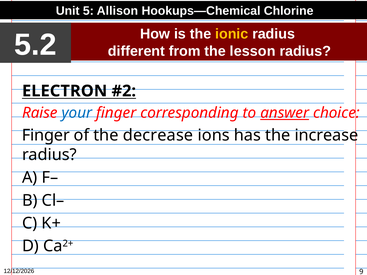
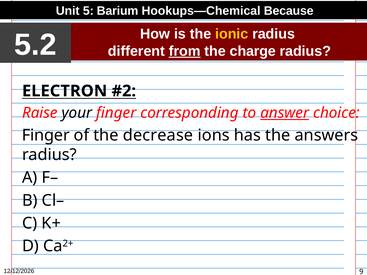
Allison: Allison -> Barium
Chlorine: Chlorine -> Because
from underline: none -> present
the lesson: lesson -> charge
your colour: blue -> black
increase: increase -> answers
